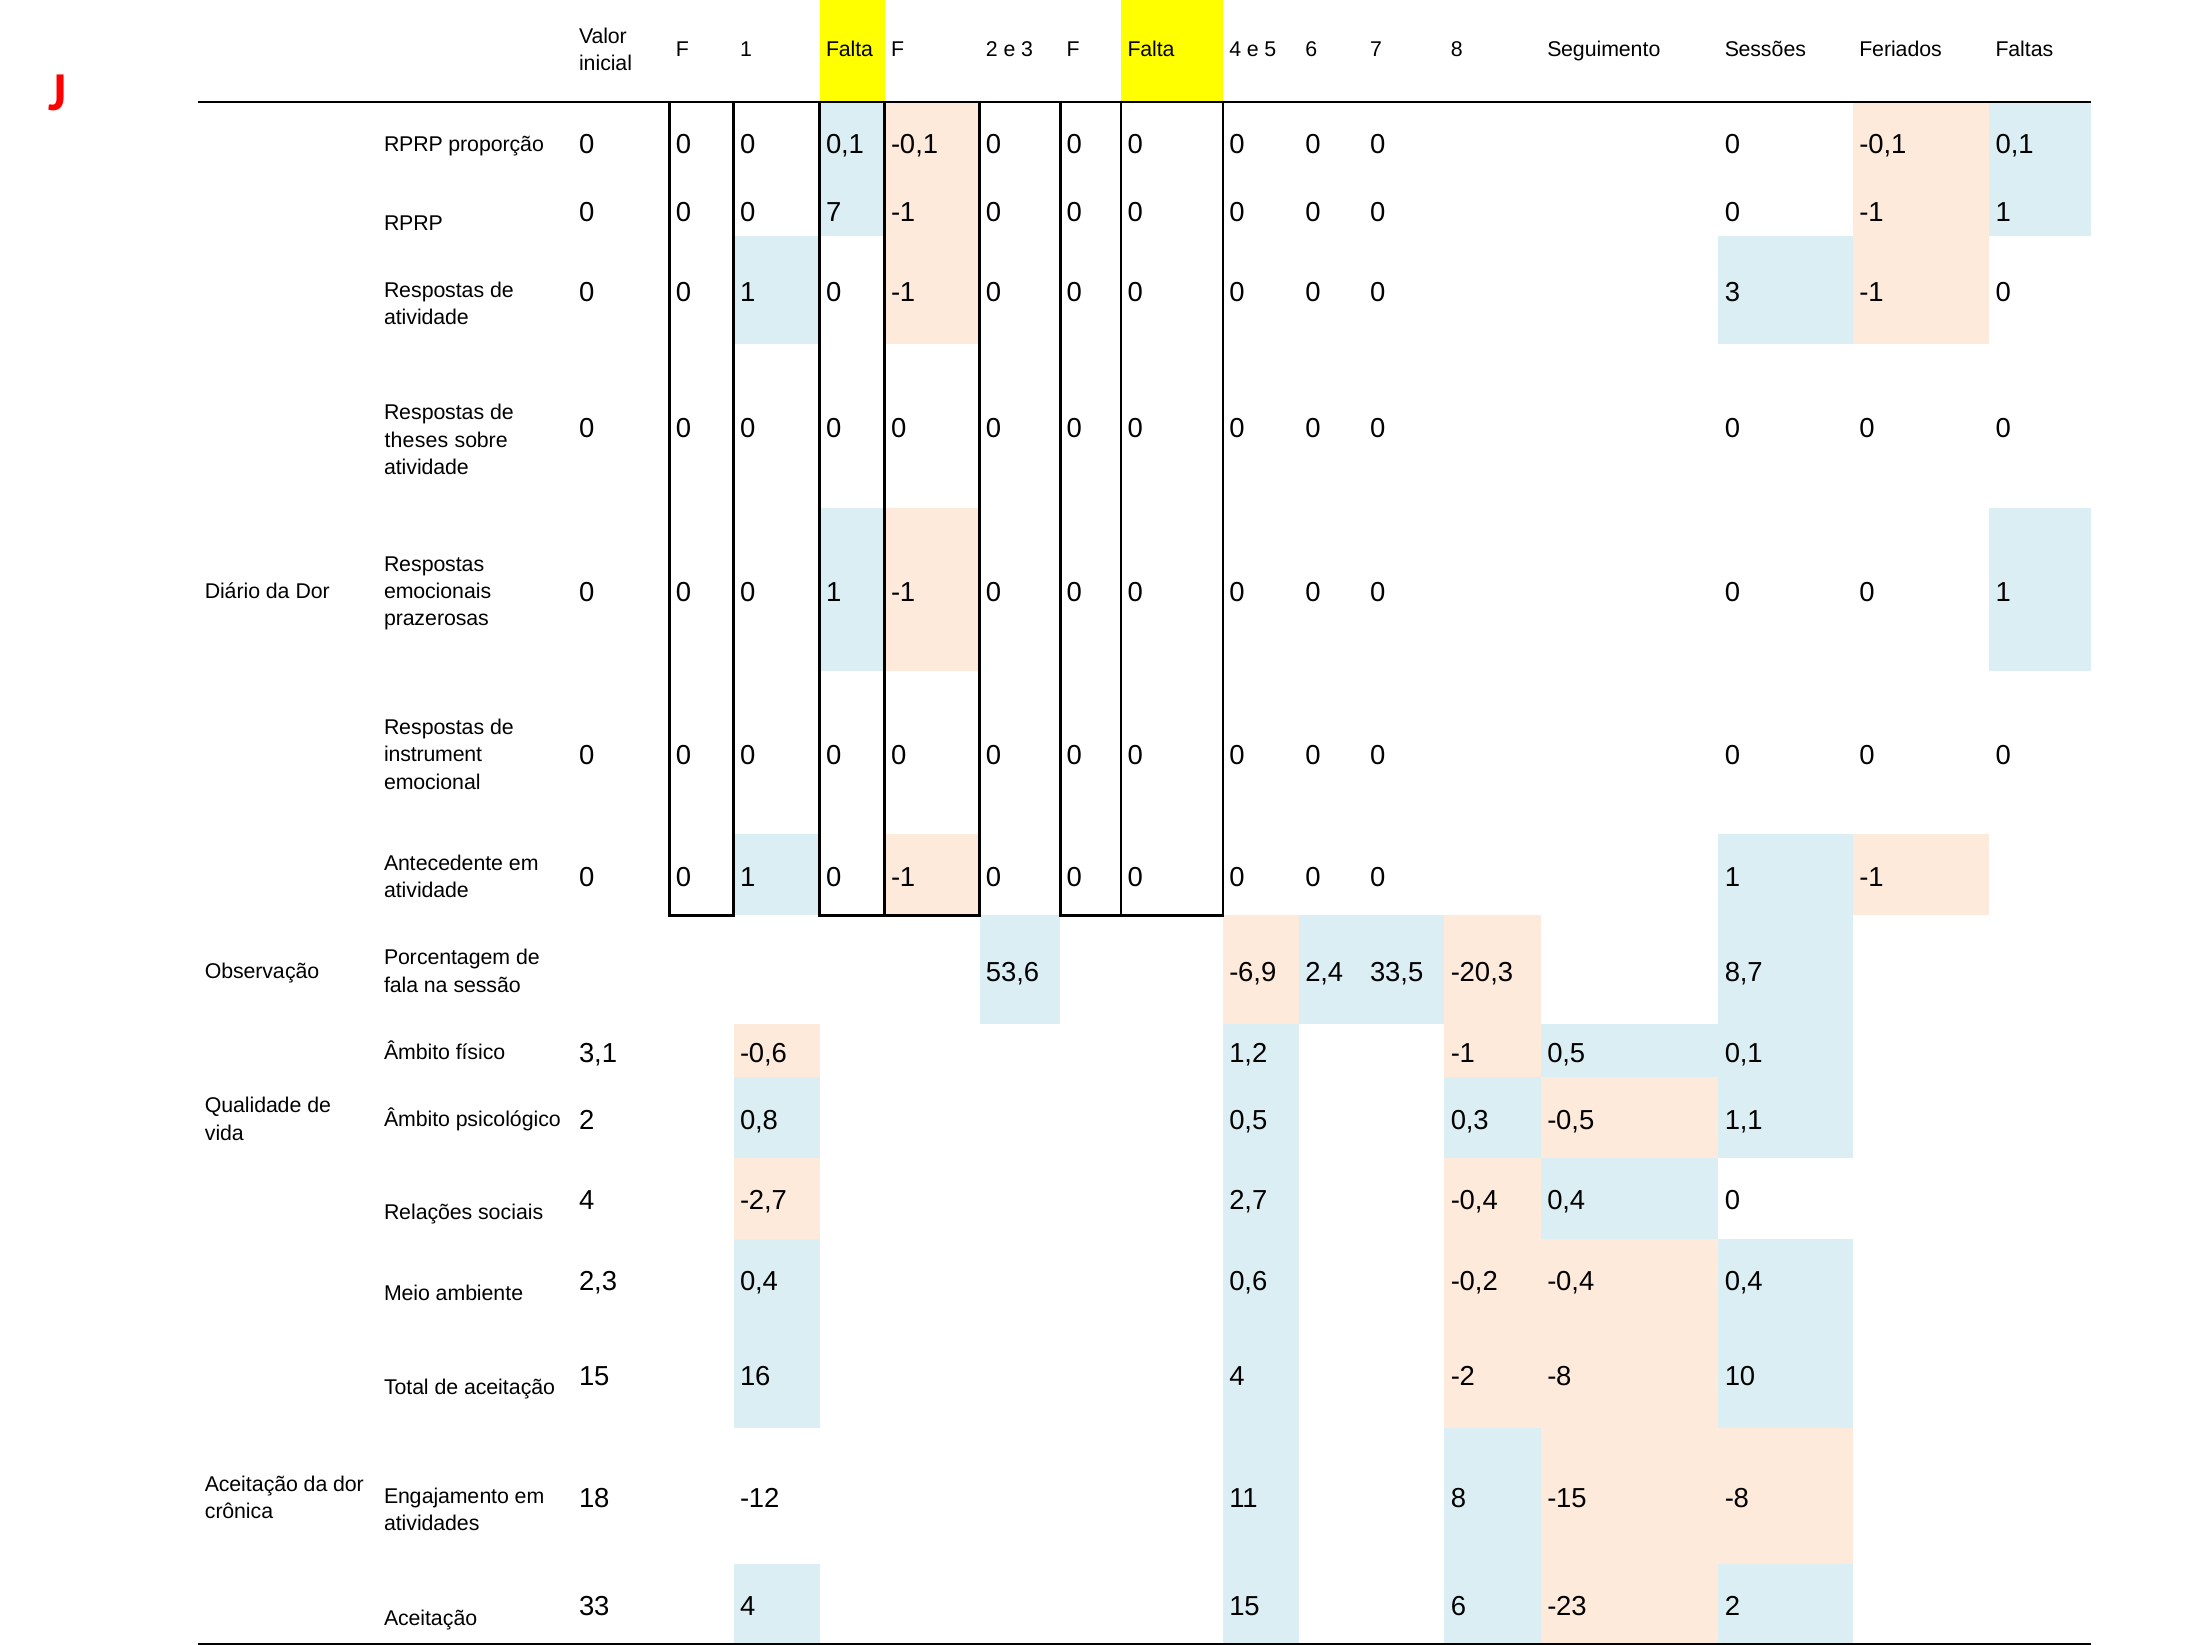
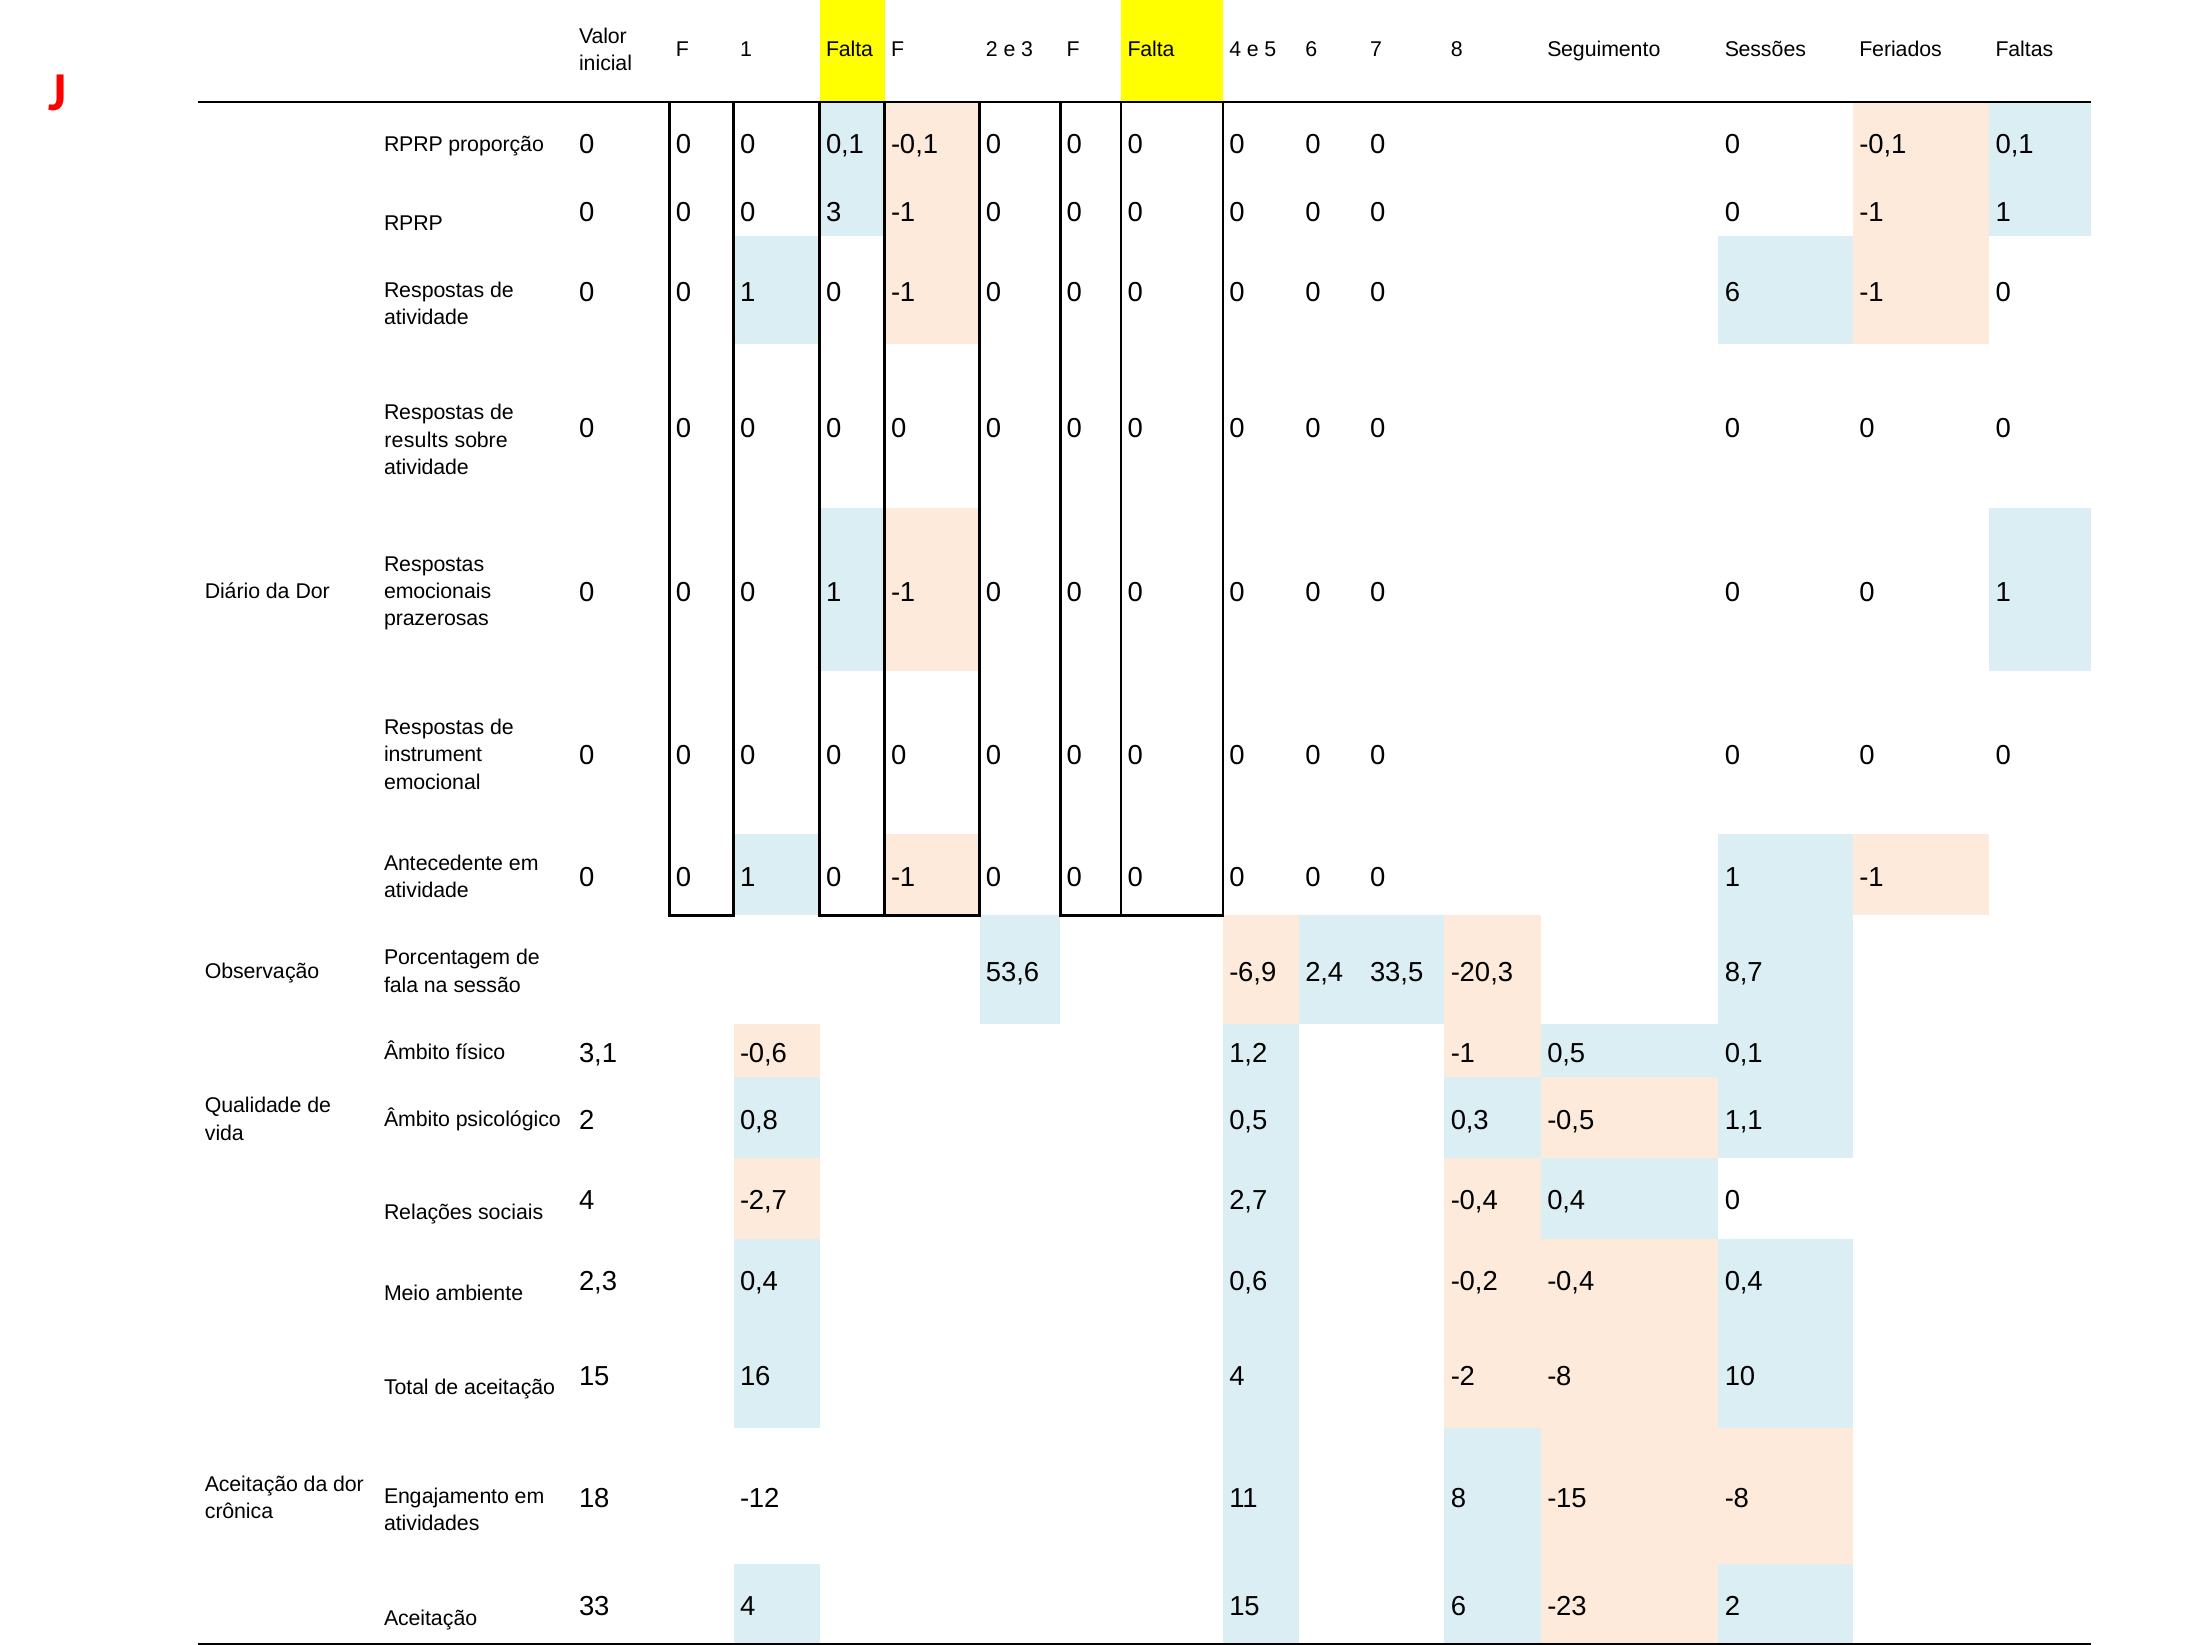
0 7: 7 -> 3
0 3: 3 -> 6
theses: theses -> results
